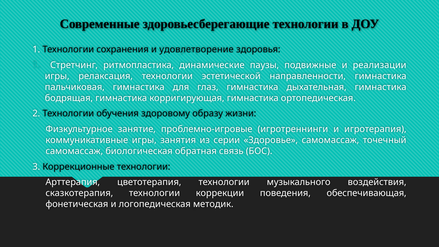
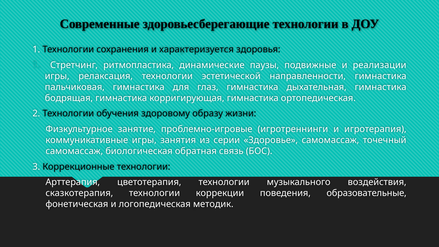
удовлетворение: удовлетворение -> характеризуется
обеспечивающая: обеспечивающая -> образовательные
